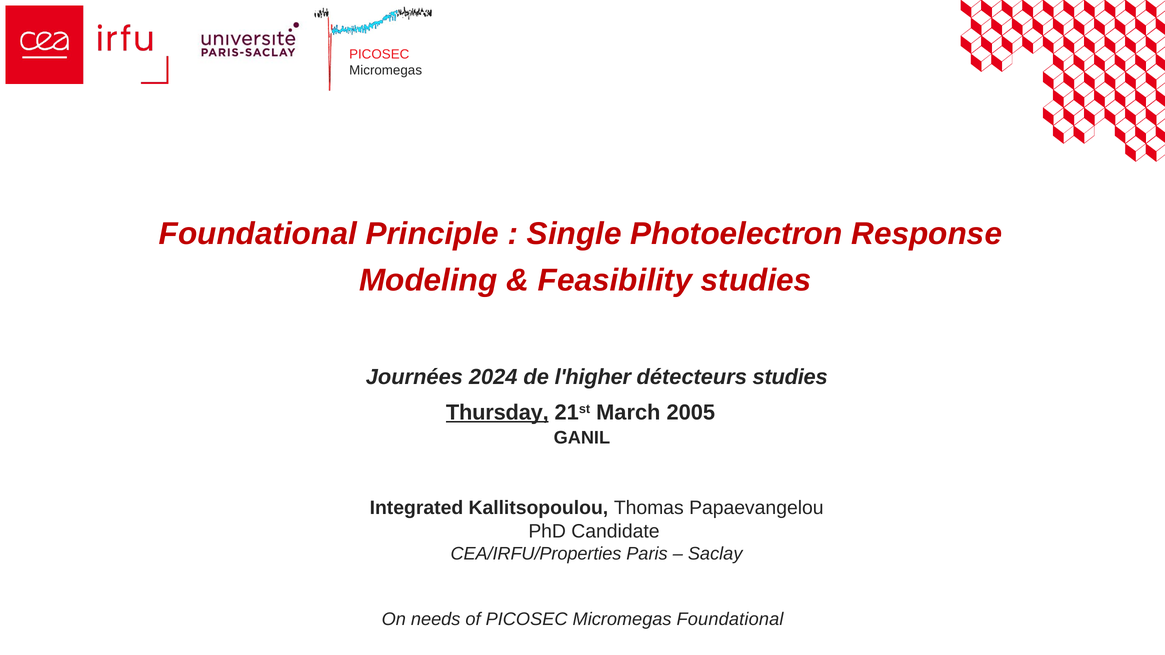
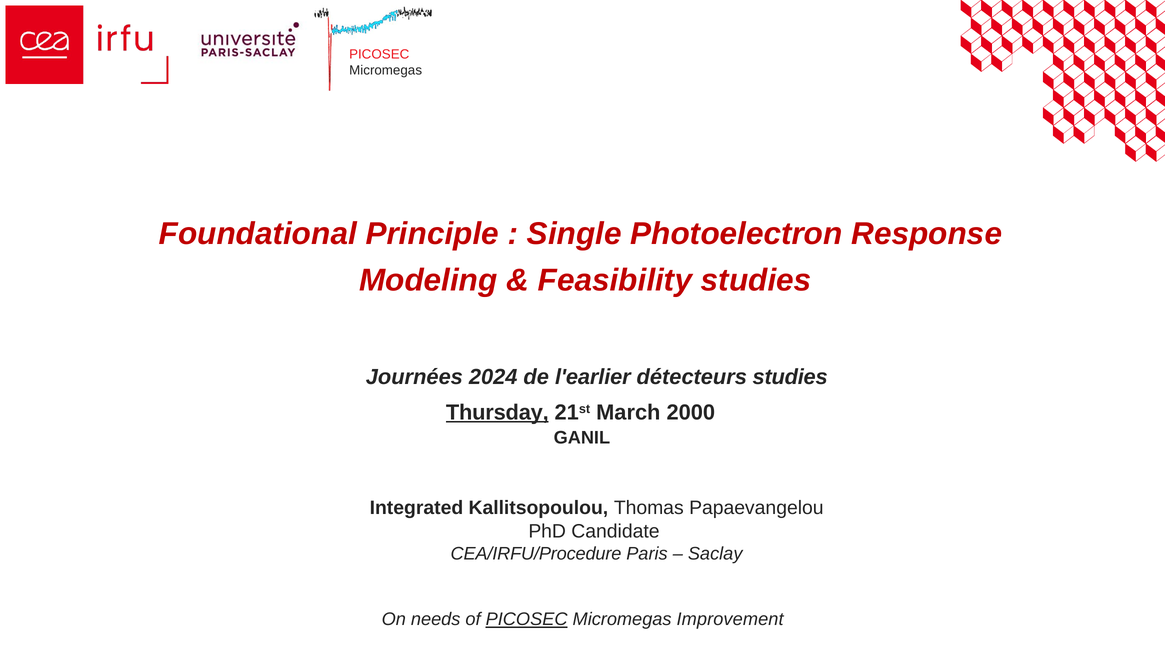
l'higher: l'higher -> l'earlier
2005: 2005 -> 2000
CEA/IRFU/Properties: CEA/IRFU/Properties -> CEA/IRFU/Procedure
PICOSEC at (527, 620) underline: none -> present
Foundational at (730, 620): Foundational -> Improvement
